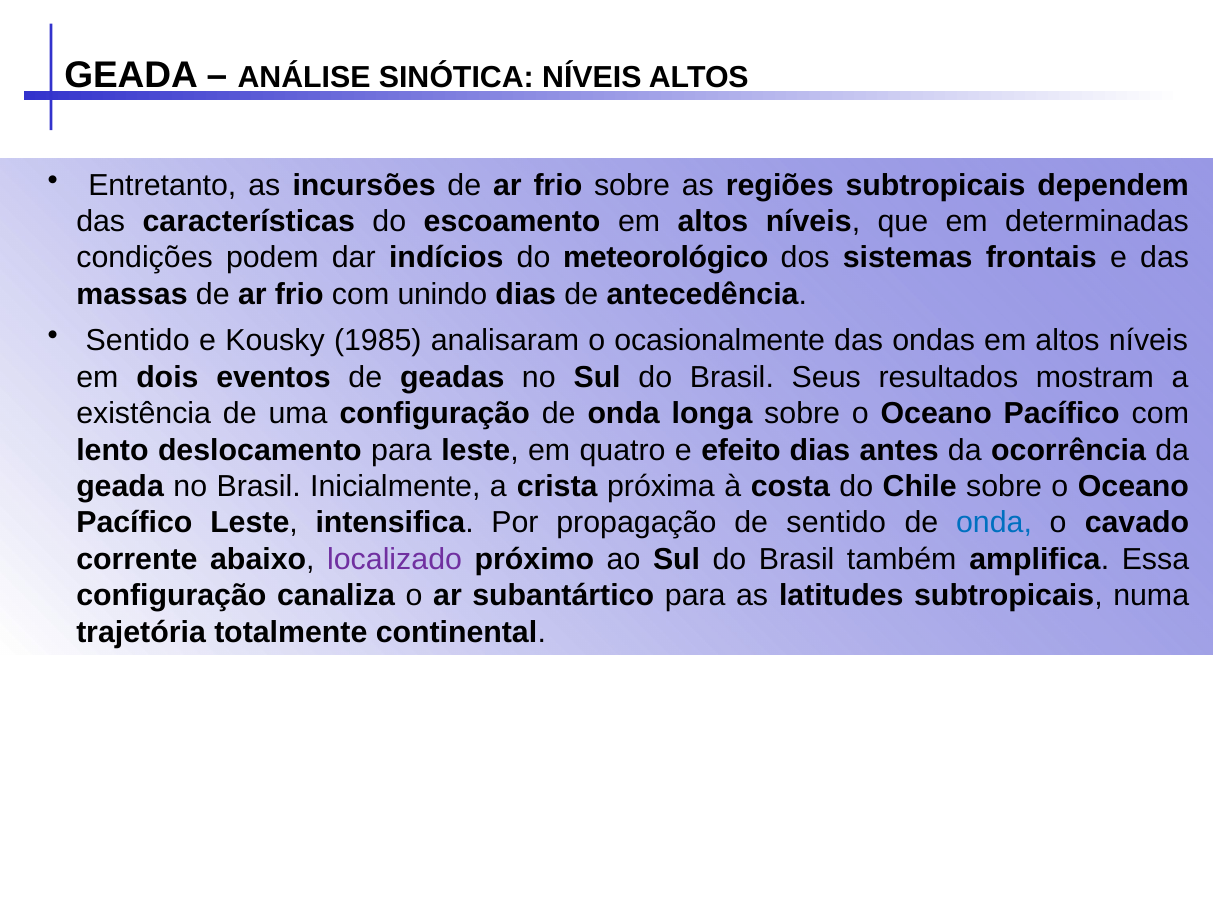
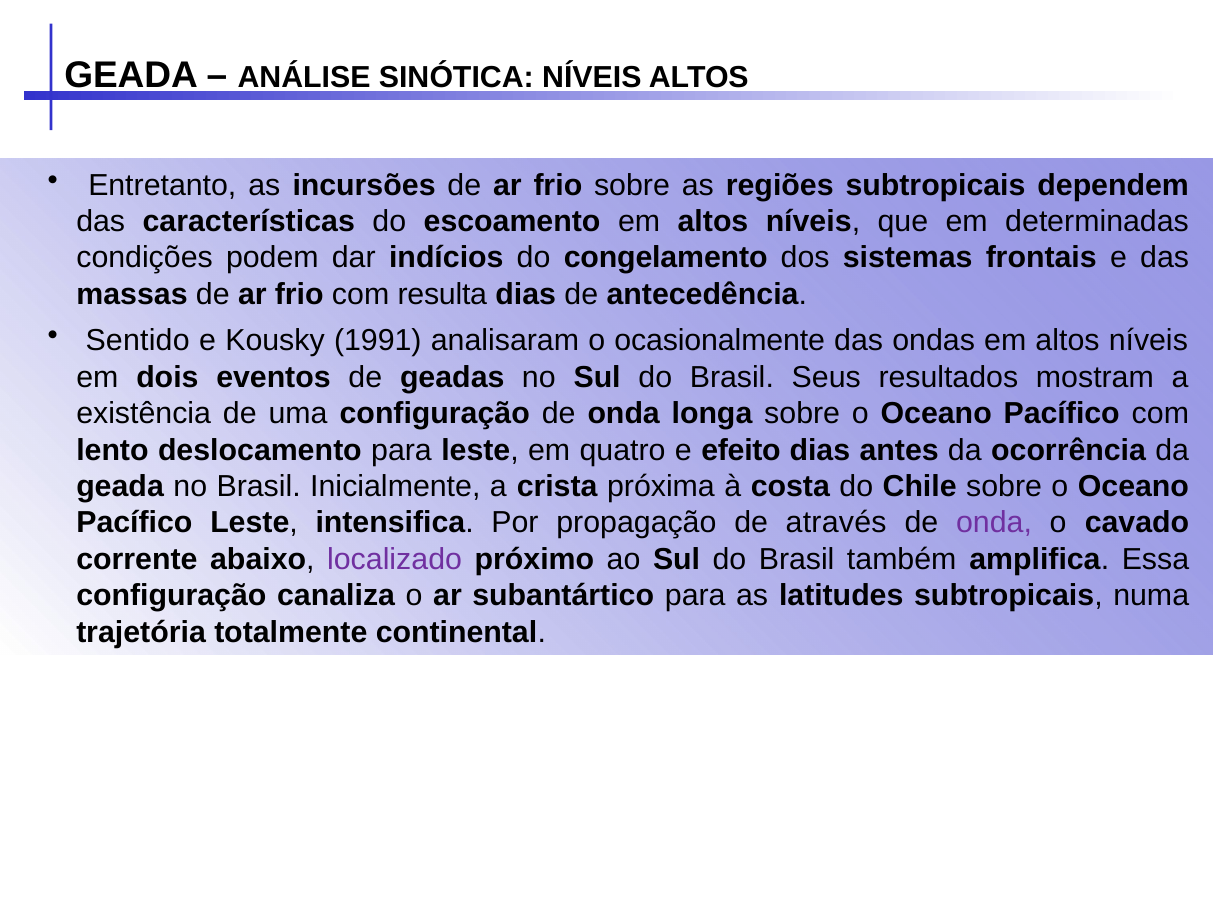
meteorológico: meteorológico -> congelamento
unindo: unindo -> resulta
1985: 1985 -> 1991
de sentido: sentido -> através
onda at (994, 523) colour: blue -> purple
